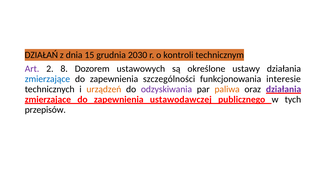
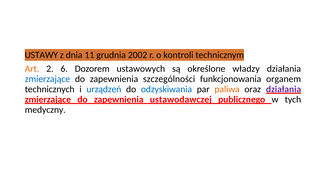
DZIAŁAŃ: DZIAŁAŃ -> USTAWY
15: 15 -> 11
2030: 2030 -> 2002
Art colour: purple -> orange
8: 8 -> 6
ustawy: ustawy -> władzy
interesie: interesie -> organem
urządzeń colour: orange -> blue
odzyskiwania colour: purple -> blue
przepisów: przepisów -> medyczny
